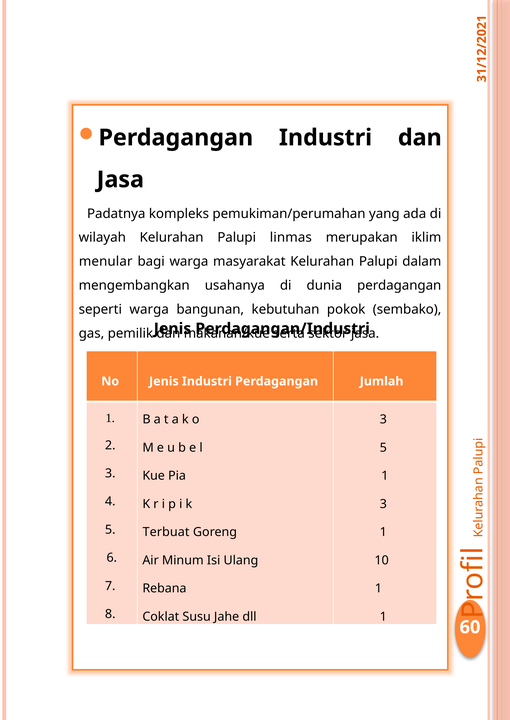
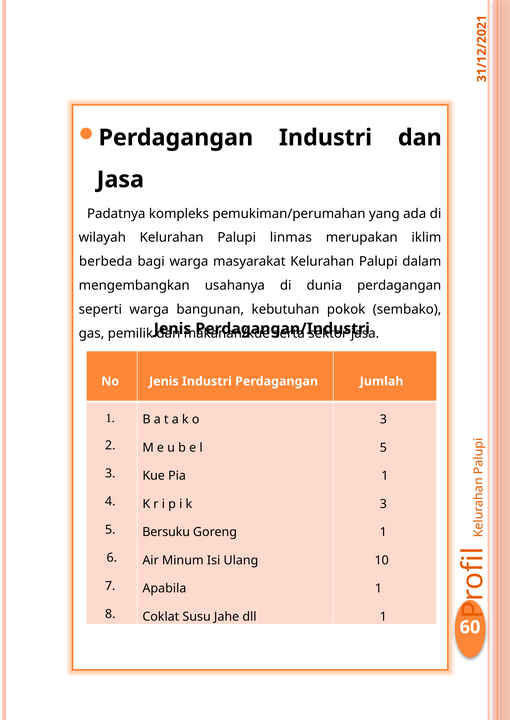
menular: menular -> berbeda
Terbuat: Terbuat -> Bersuku
Rebana: Rebana -> Apabila
